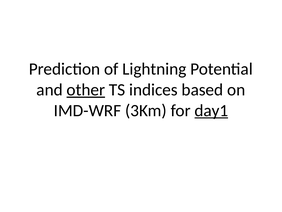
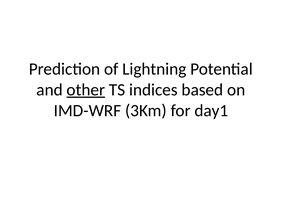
day1 underline: present -> none
